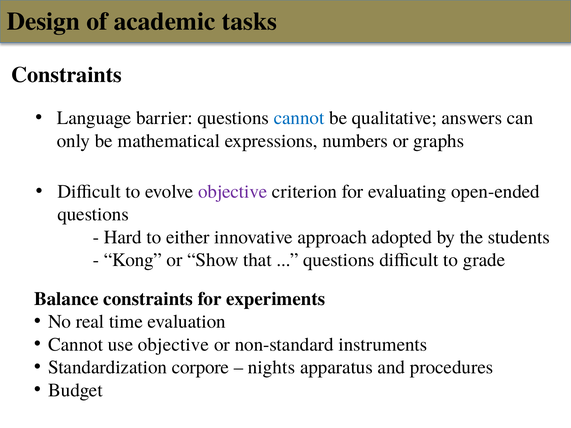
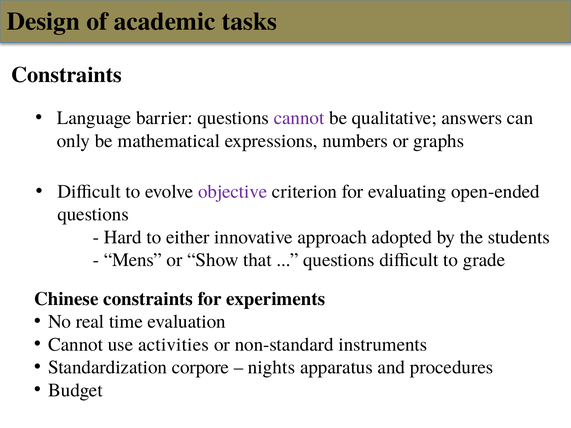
cannot at (299, 118) colour: blue -> purple
Kong: Kong -> Mens
Balance: Balance -> Chinese
use objective: objective -> activities
